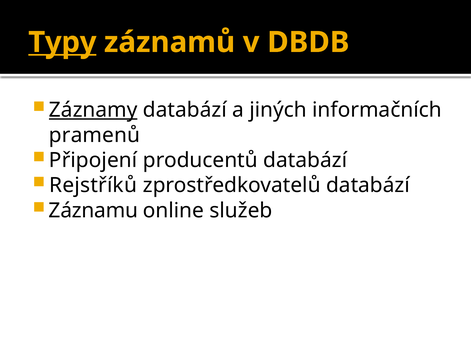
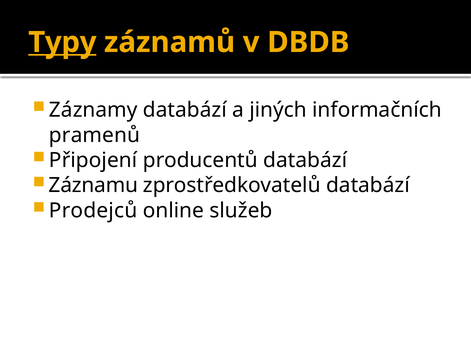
Záznamy underline: present -> none
Rejstříků: Rejstříků -> Záznamu
Záznamu: Záznamu -> Prodejců
